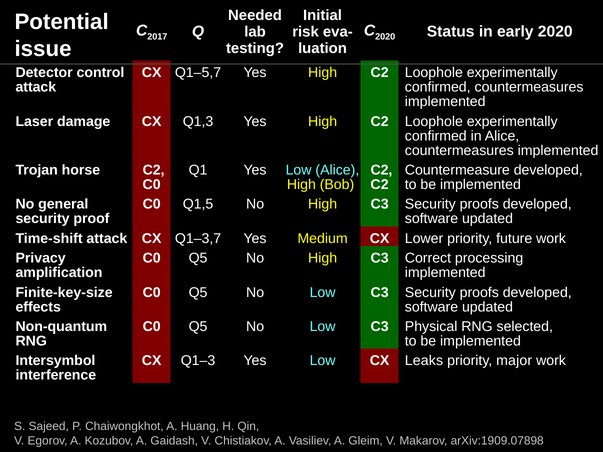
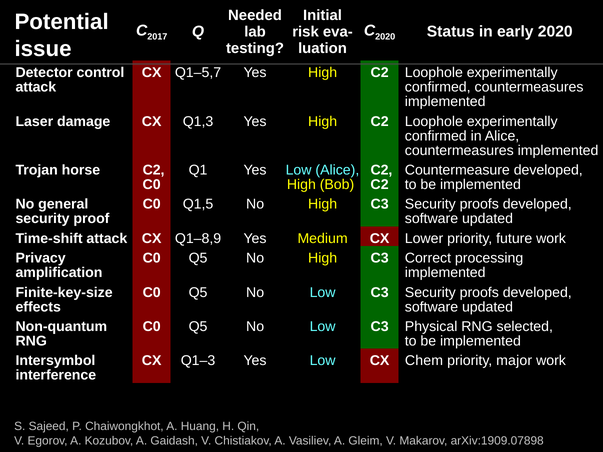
Q1–3,7: Q1–3,7 -> Q1–8,9
Leaks: Leaks -> Chem
